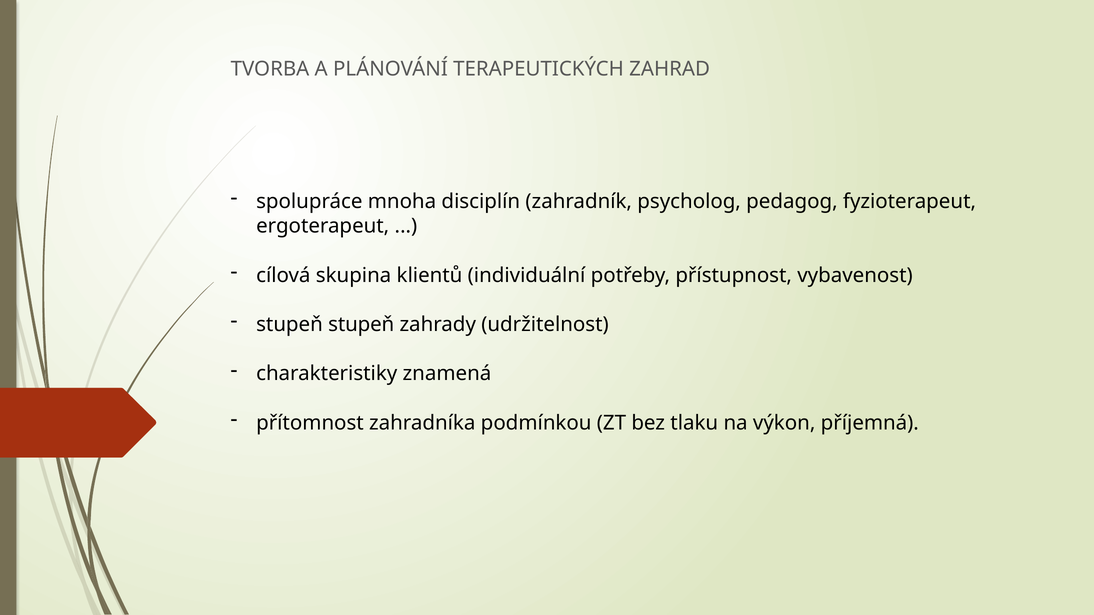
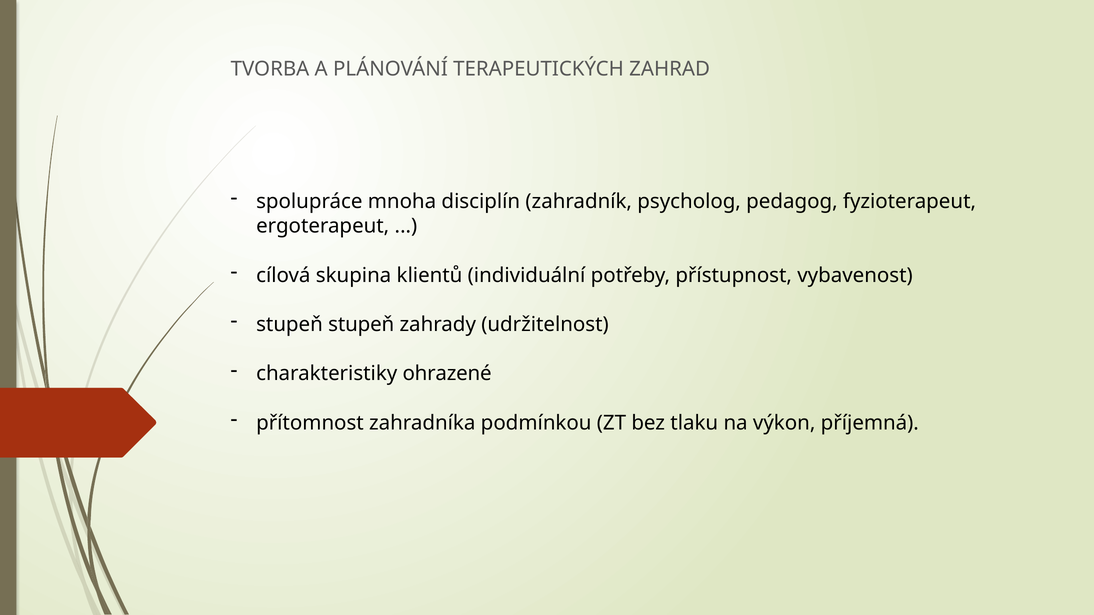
znamená: znamená -> ohrazené
